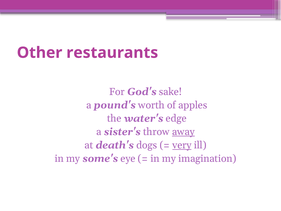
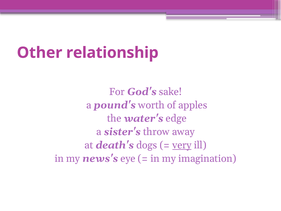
restaurants: restaurants -> relationship
away underline: present -> none
some's: some's -> news's
